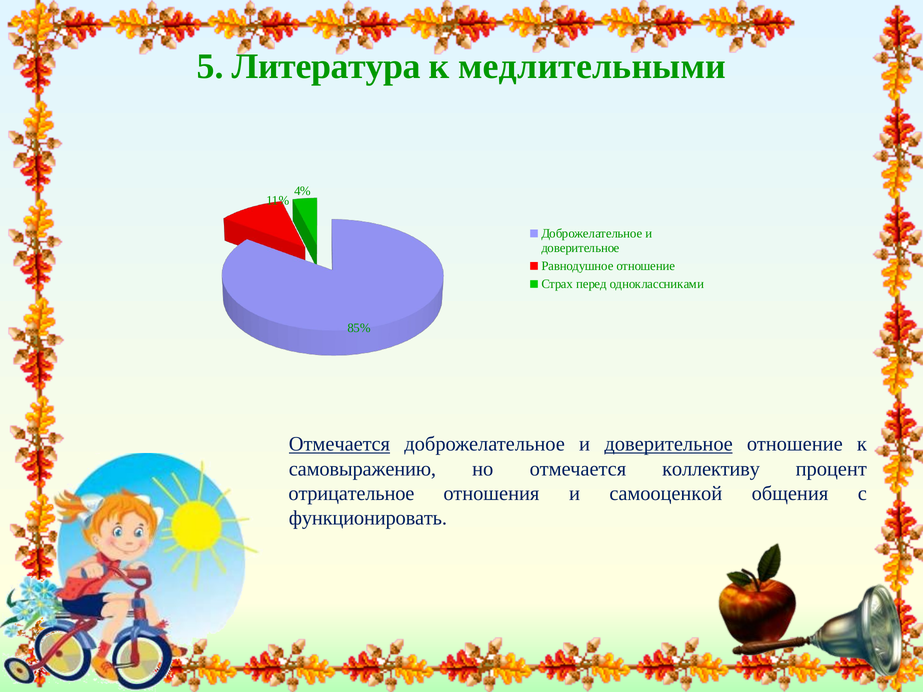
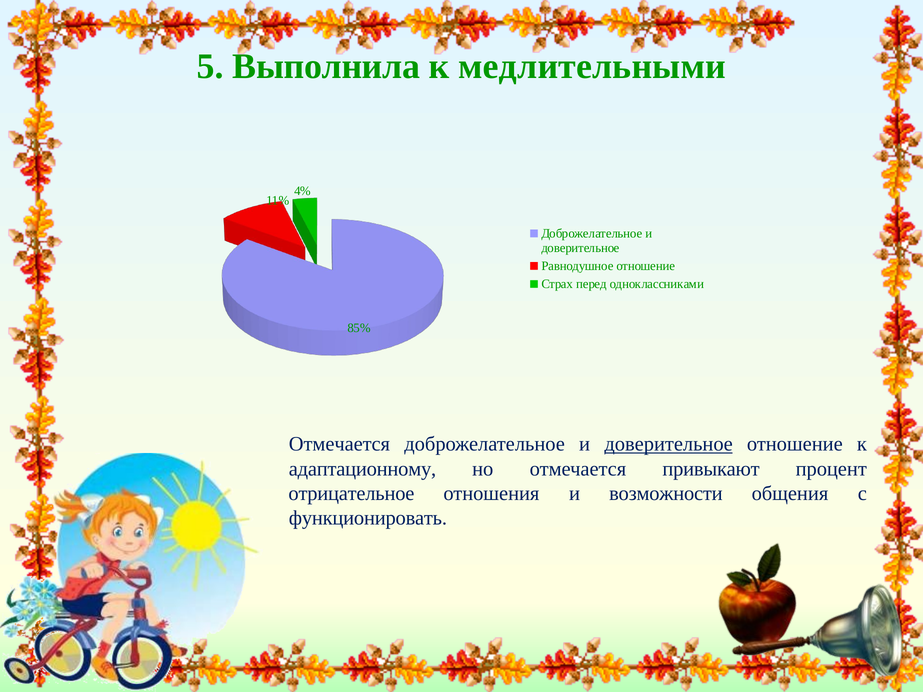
Литература: Литература -> Выполнила
Отмечается at (339, 444) underline: present -> none
самовыражению: самовыражению -> адаптационному
коллективу: коллективу -> привыкают
самооценкой: самооценкой -> возможности
